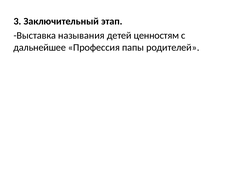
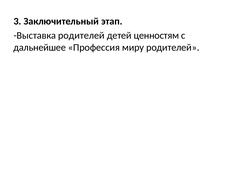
Выставка называния: называния -> родителей
папы: папы -> миру
